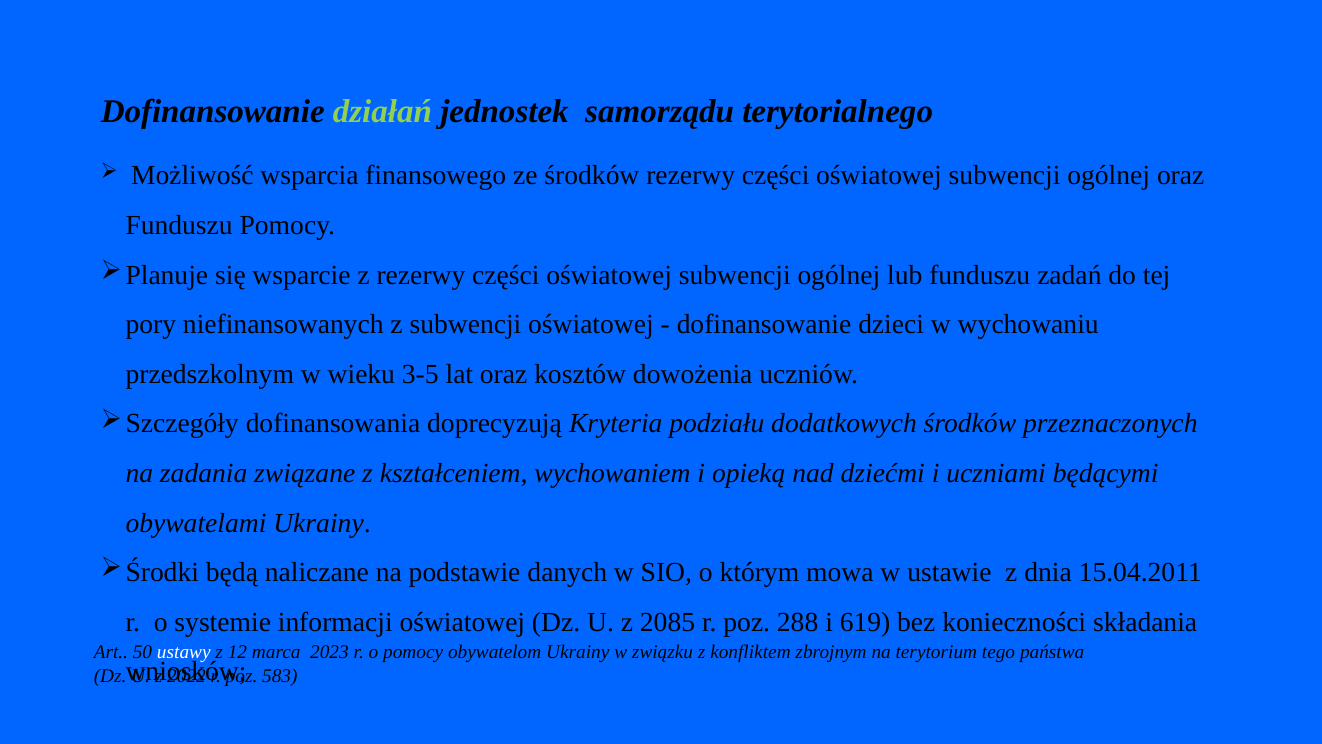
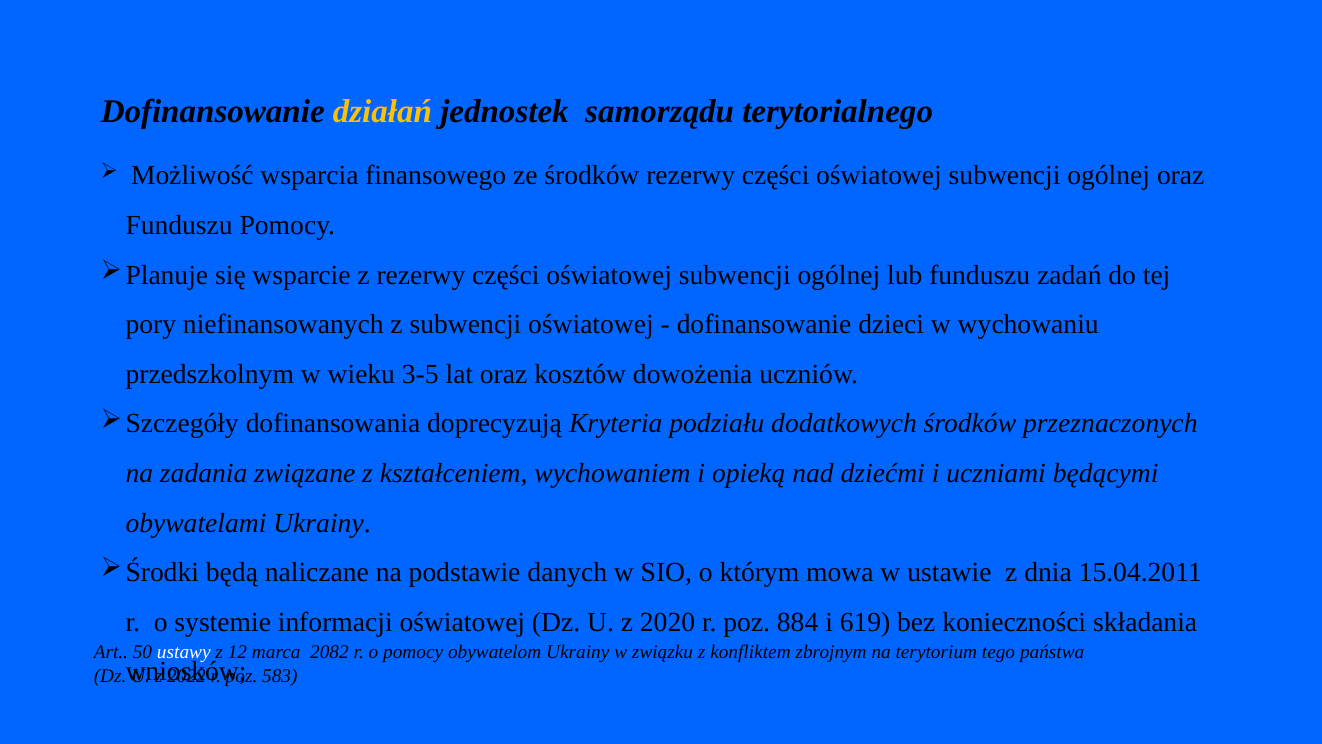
działań colour: light green -> yellow
2085: 2085 -> 2020
288: 288 -> 884
2023: 2023 -> 2082
